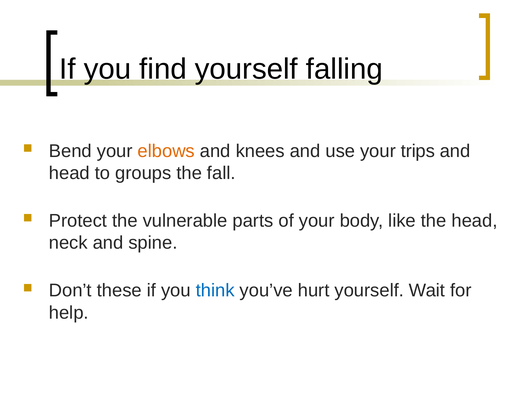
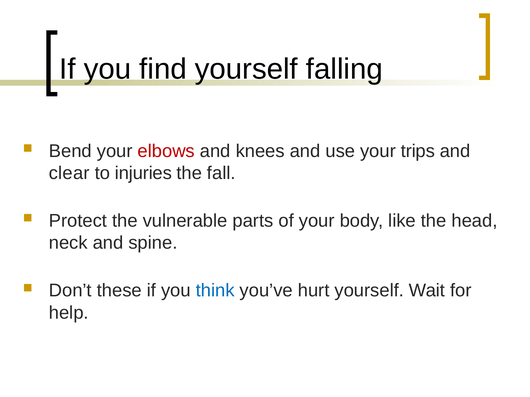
elbows colour: orange -> red
head at (69, 173): head -> clear
groups: groups -> injuries
